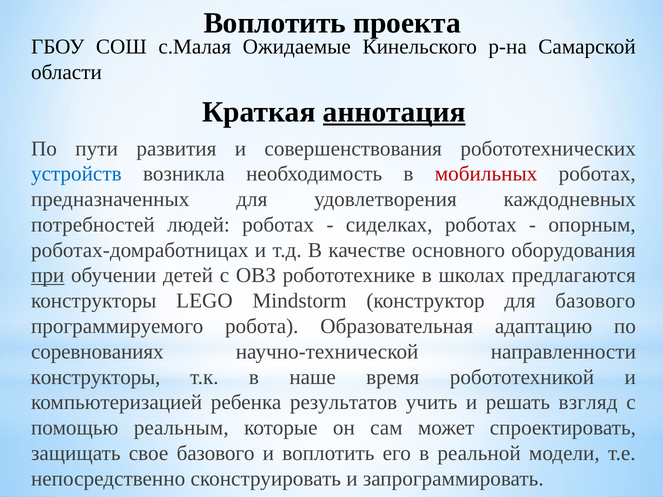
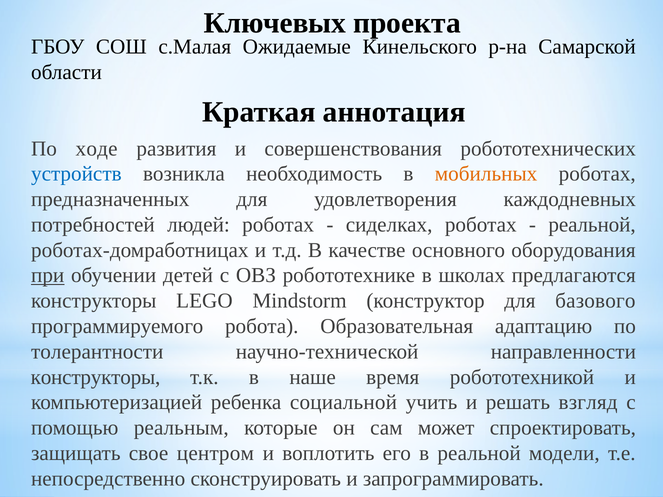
Воплотить at (275, 23): Воплотить -> Ключевых
аннотация underline: present -> none
пути: пути -> ходе
мобильных colour: red -> orange
опорным at (592, 225): опорным -> реальной
соревнованиях: соревнованиях -> толерантности
результатов: результатов -> социальной
свое базового: базового -> центром
